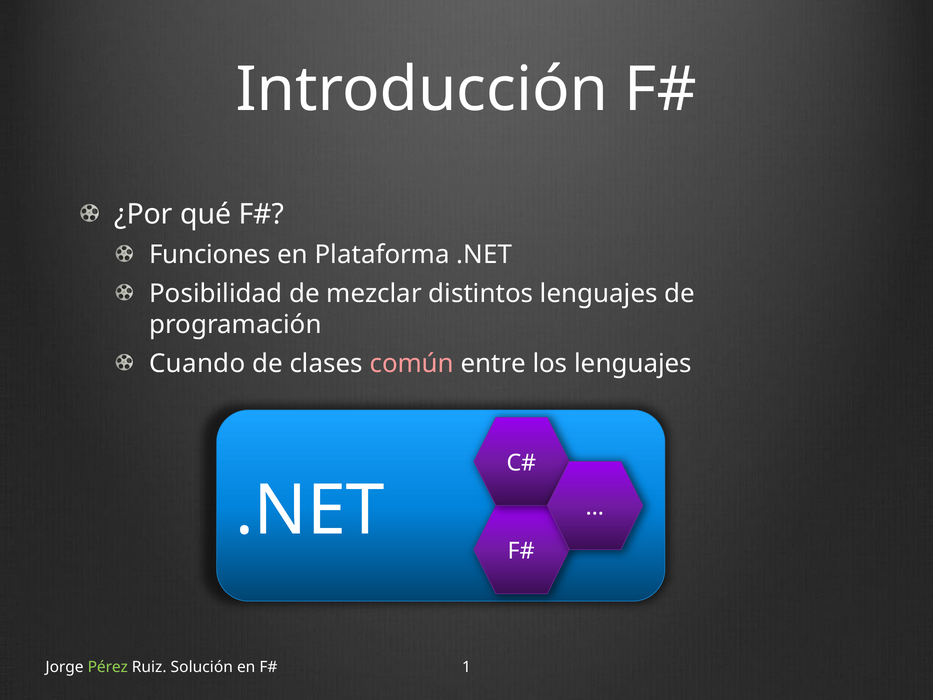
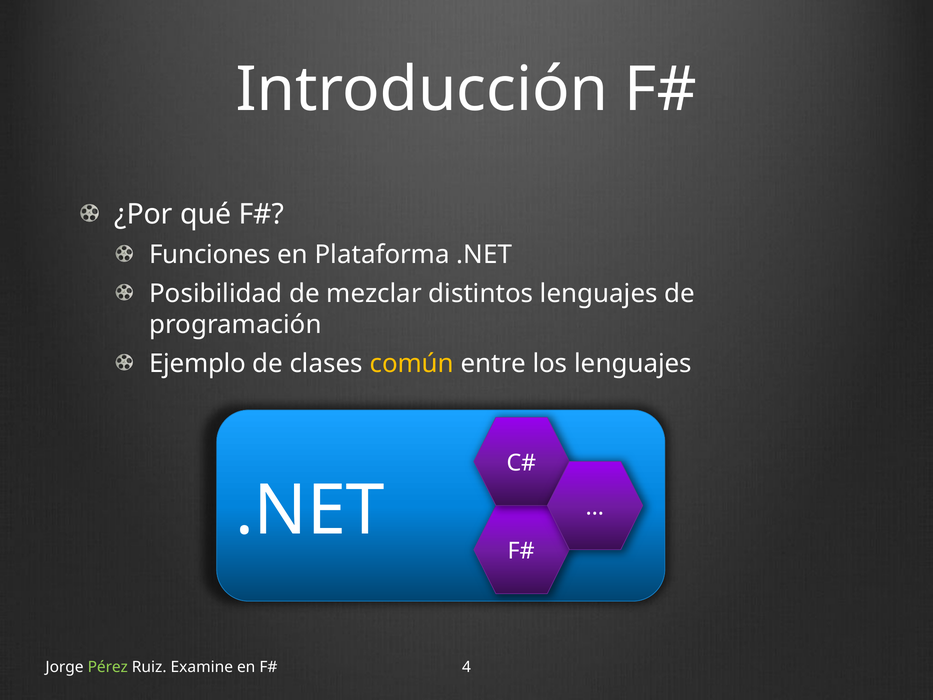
Cuando: Cuando -> Ejemplo
común colour: pink -> yellow
Solución: Solución -> Examine
1: 1 -> 4
